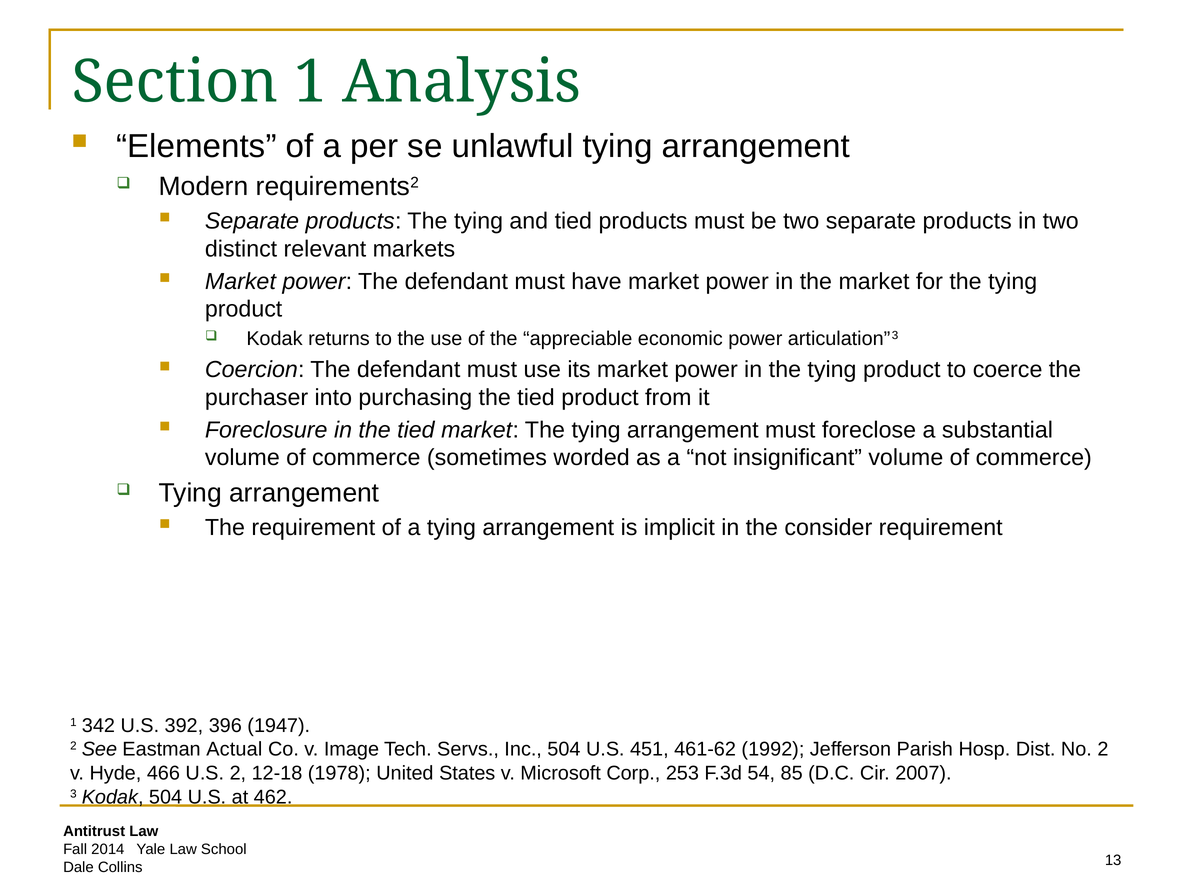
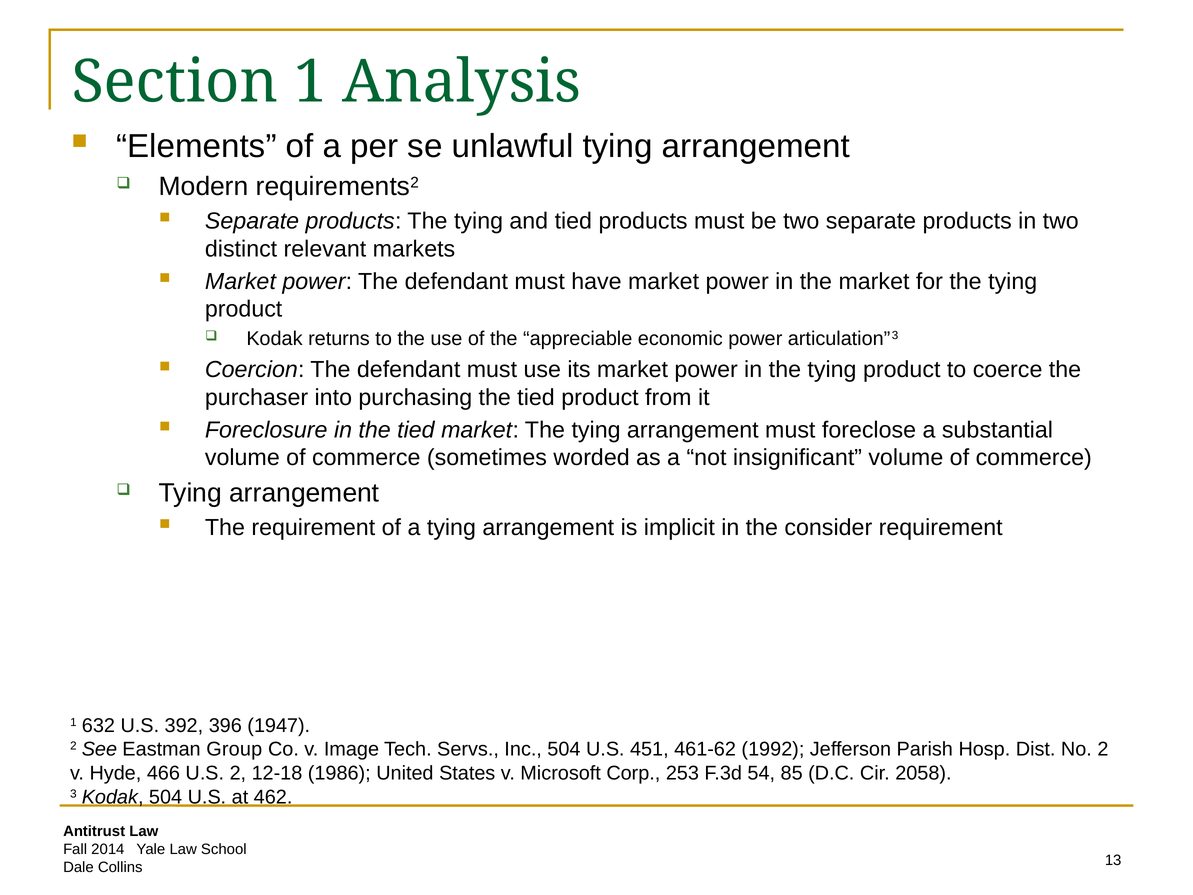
342: 342 -> 632
Actual: Actual -> Group
1978: 1978 -> 1986
2007: 2007 -> 2058
